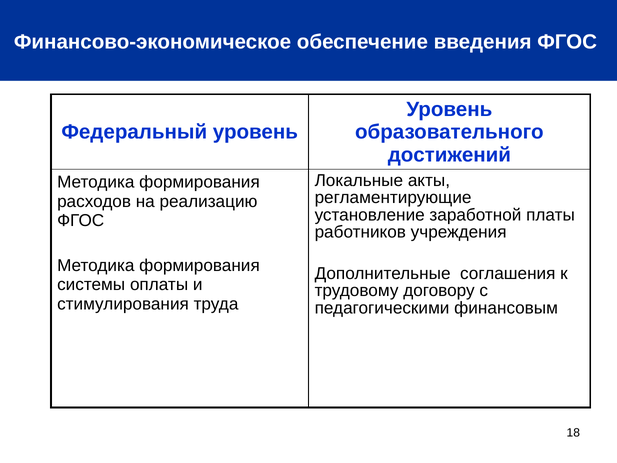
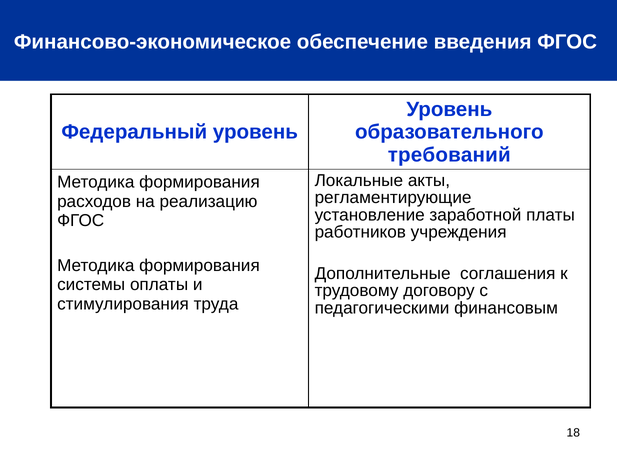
достижений: достижений -> требований
